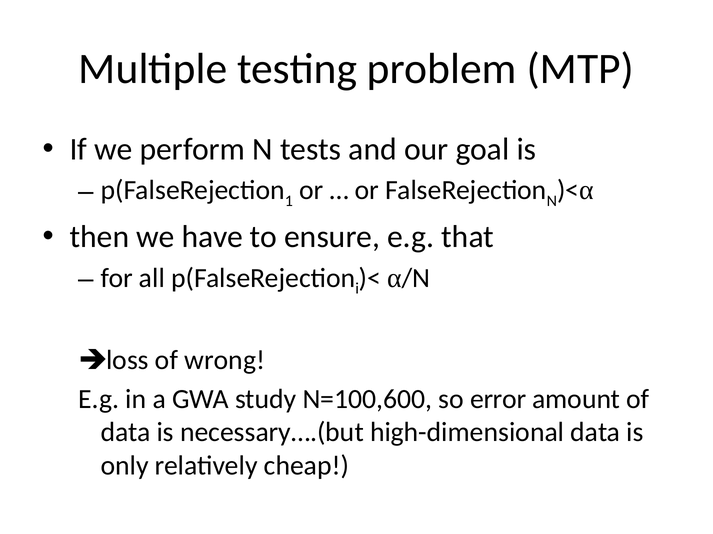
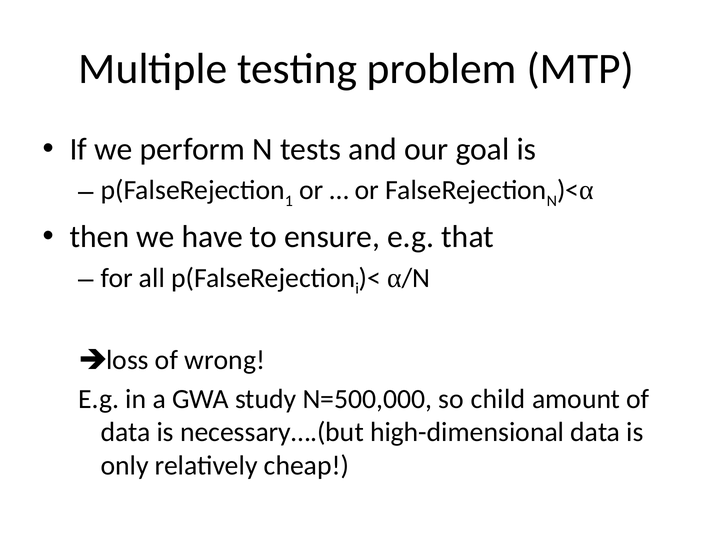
N=100,600: N=100,600 -> N=500,000
error: error -> child
